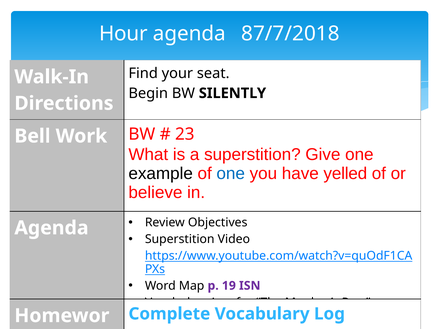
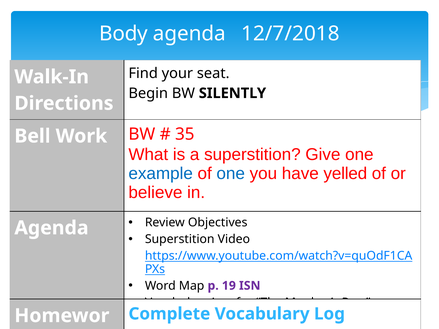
Hour: Hour -> Body
87/7/2018: 87/7/2018 -> 12/7/2018
23: 23 -> 35
example colour: black -> blue
